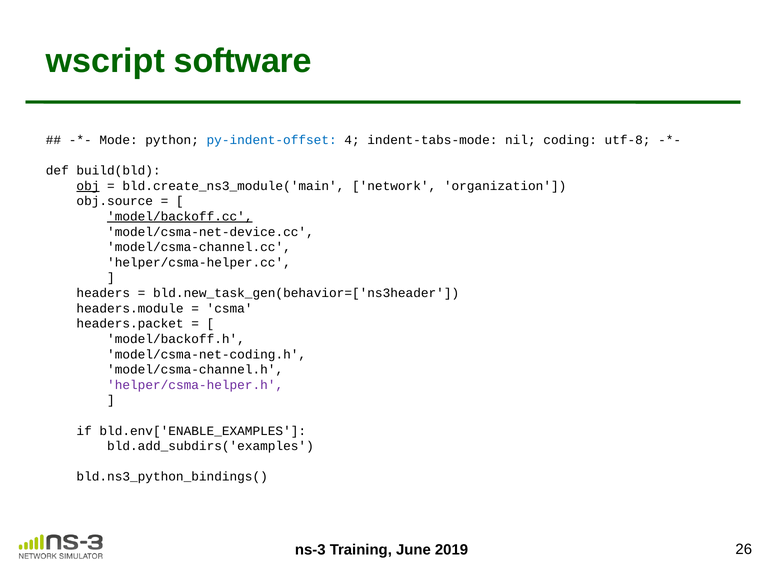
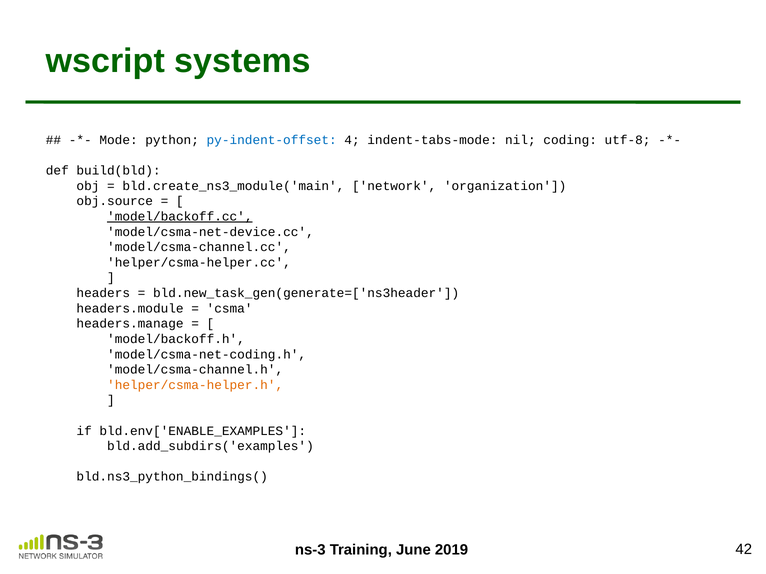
software: software -> systems
obj underline: present -> none
bld.new_task_gen(behavior=['ns3header: bld.new_task_gen(behavior=['ns3header -> bld.new_task_gen(generate=['ns3header
headers.packet: headers.packet -> headers.manage
helper/csma-helper.h colour: purple -> orange
26: 26 -> 42
